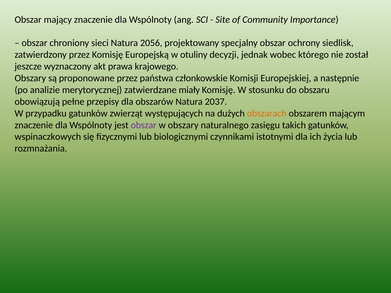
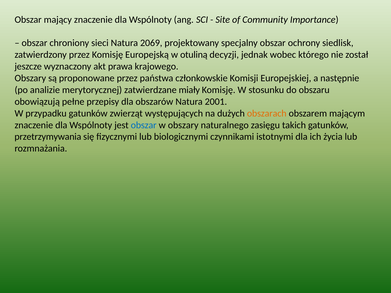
2056: 2056 -> 2069
otuliny: otuliny -> otuliną
2037: 2037 -> 2001
obszar at (144, 125) colour: purple -> blue
wspinaczkowych: wspinaczkowych -> przetrzymywania
